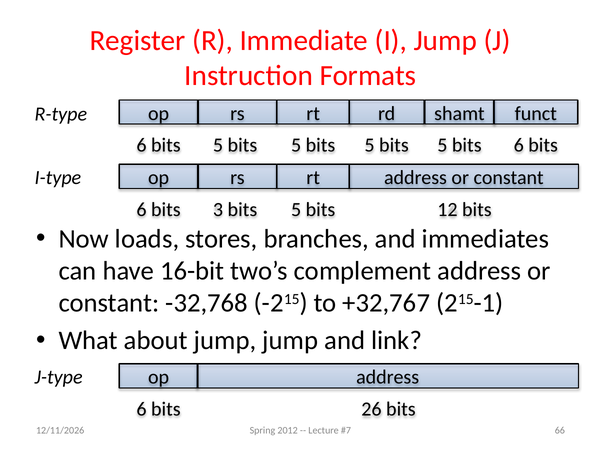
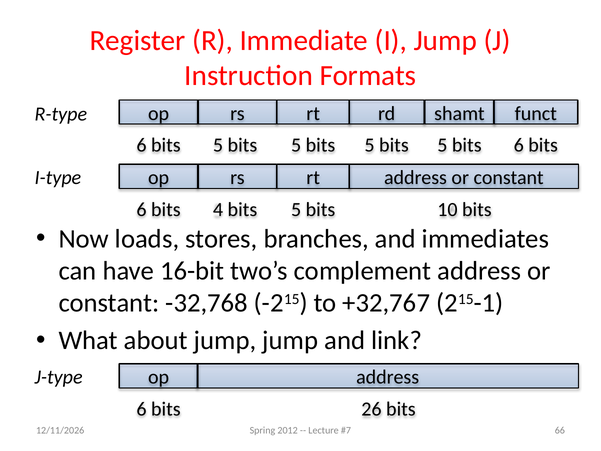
3: 3 -> 4
12: 12 -> 10
